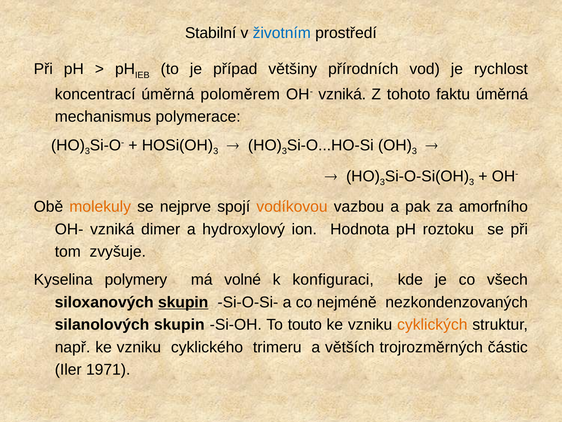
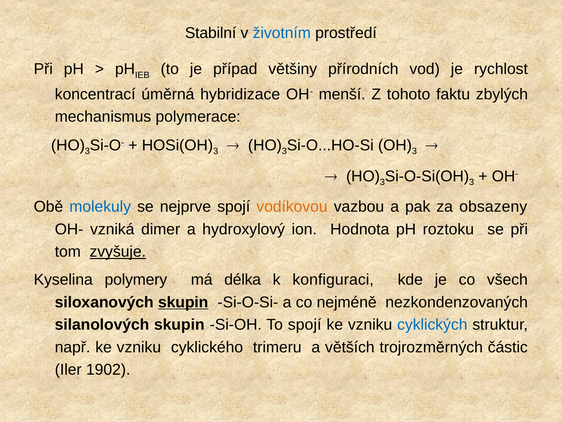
poloměrem: poloměrem -> hybridizace
vzniká at (342, 94): vzniká -> menší
faktu úměrná: úměrná -> zbylých
molekuly colour: orange -> blue
amorfního: amorfního -> obsazeny
zvyšuje underline: none -> present
volné: volné -> délka
To touto: touto -> spojí
cyklických colour: orange -> blue
1971: 1971 -> 1902
